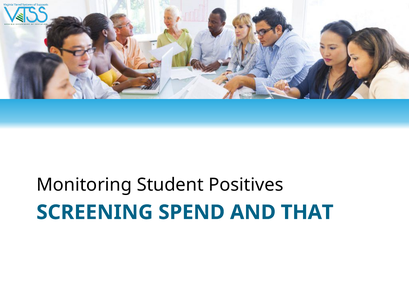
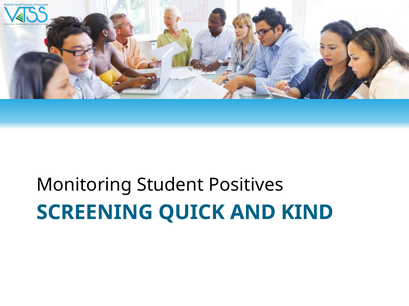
SPEND: SPEND -> QUICK
THAT: THAT -> KIND
